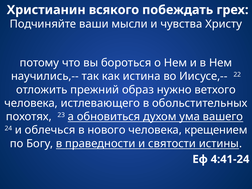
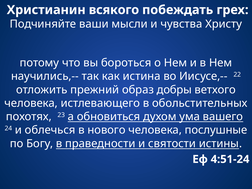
нужно: нужно -> добры
крещением: крещением -> послушные
4:41-24: 4:41-24 -> 4:51-24
